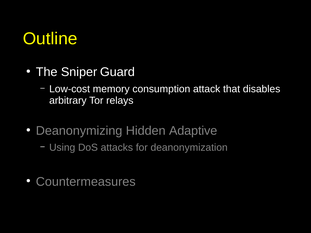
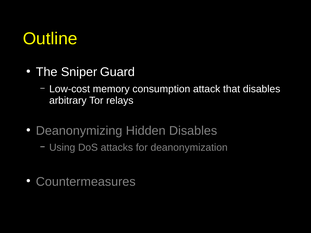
Hidden Adaptive: Adaptive -> Disables
